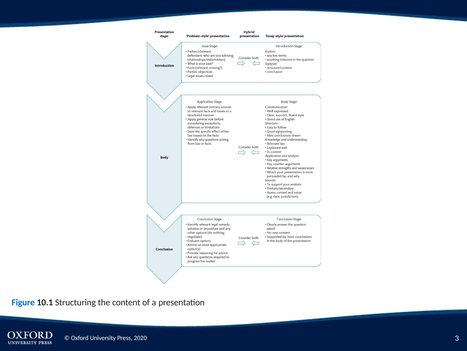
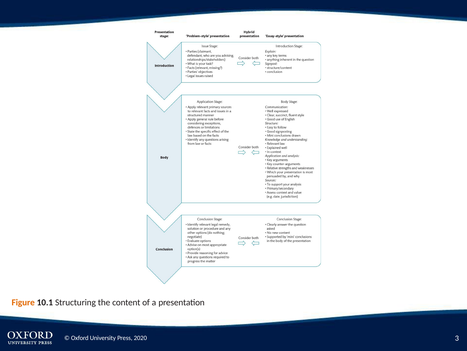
Figure colour: blue -> orange
